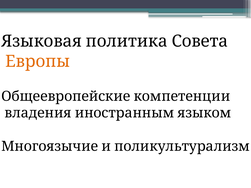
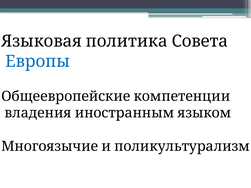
Европы colour: orange -> blue
